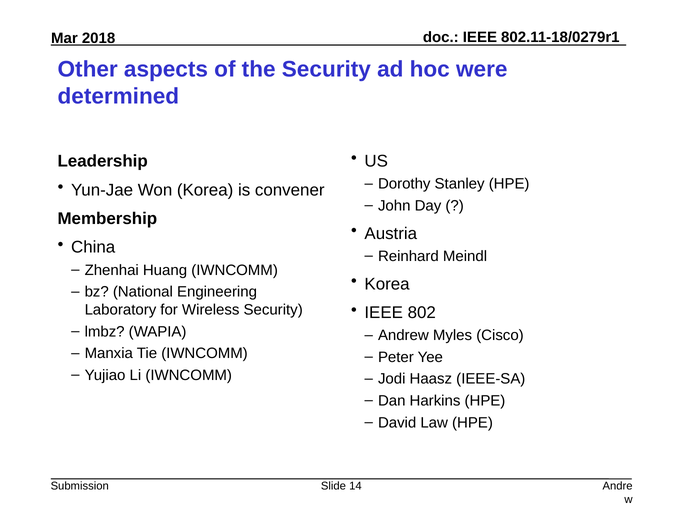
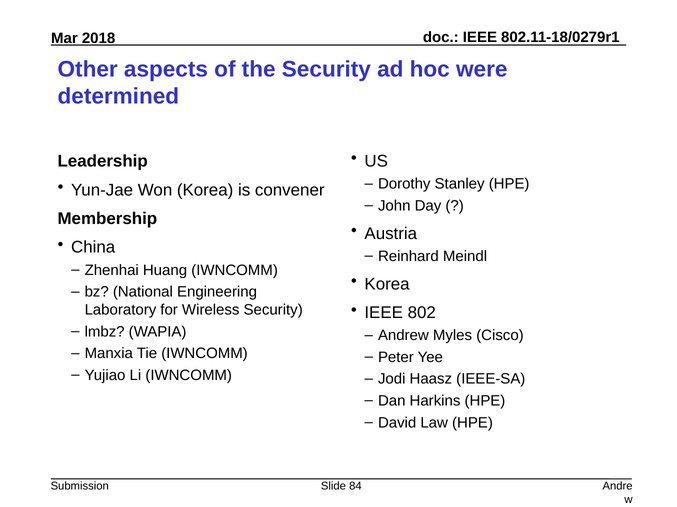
14: 14 -> 84
